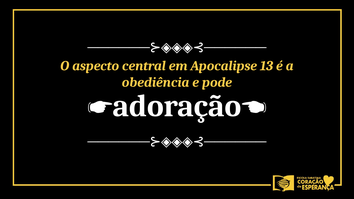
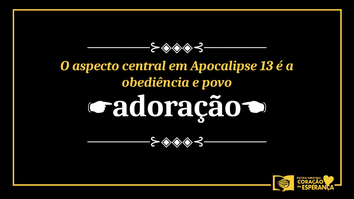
pode: pode -> povo
